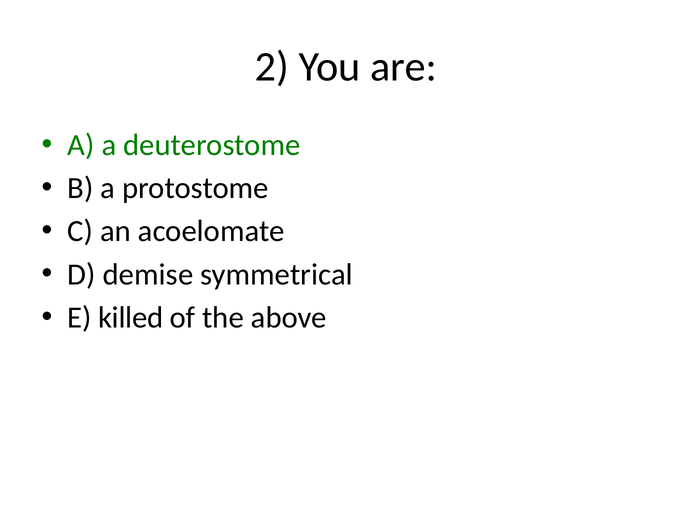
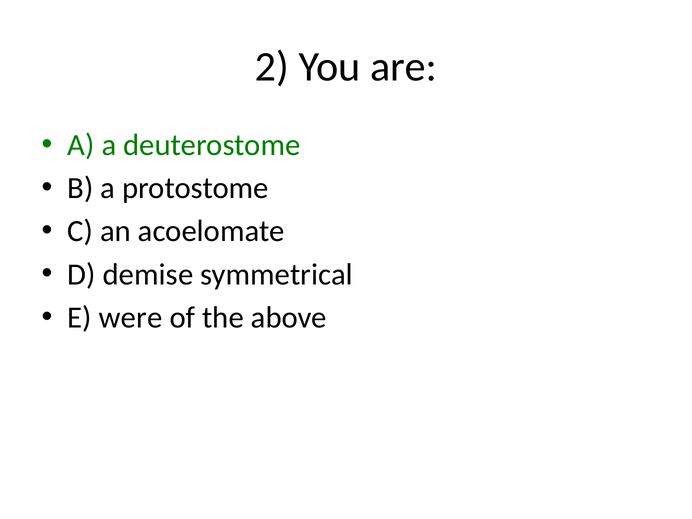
killed: killed -> were
